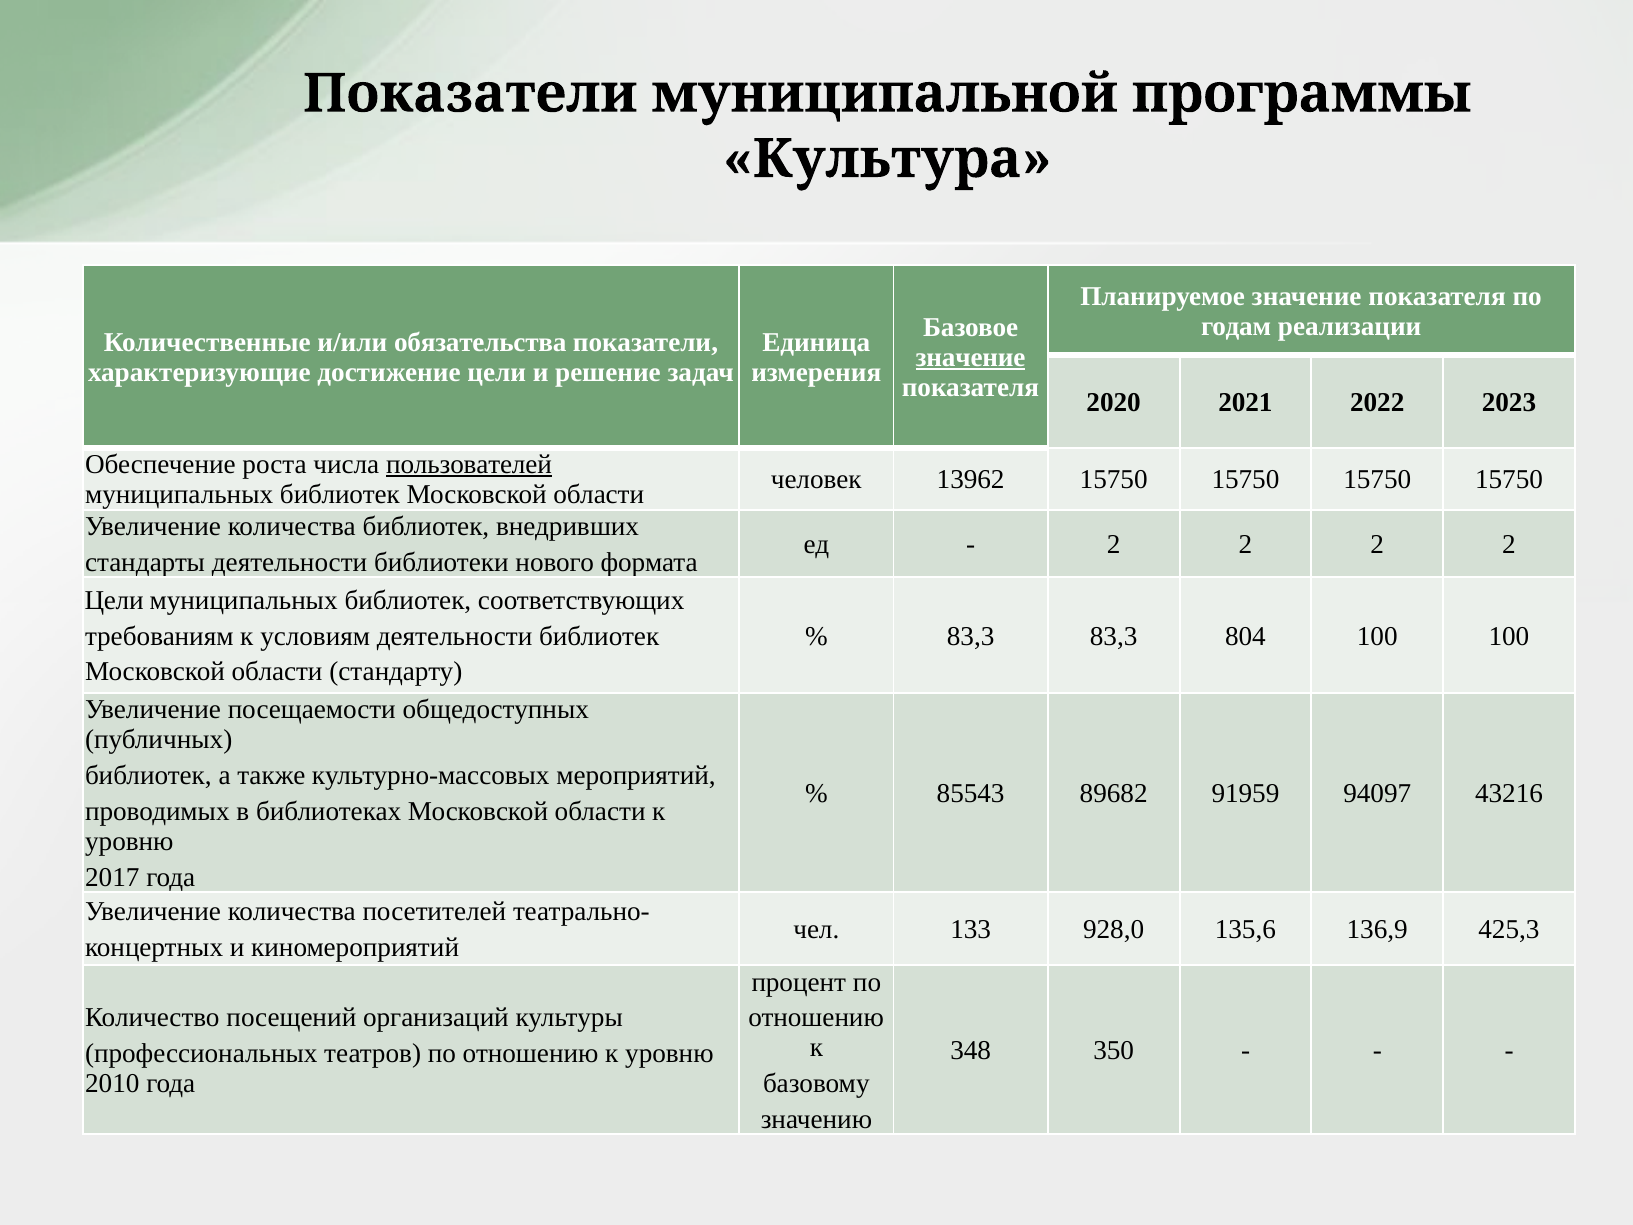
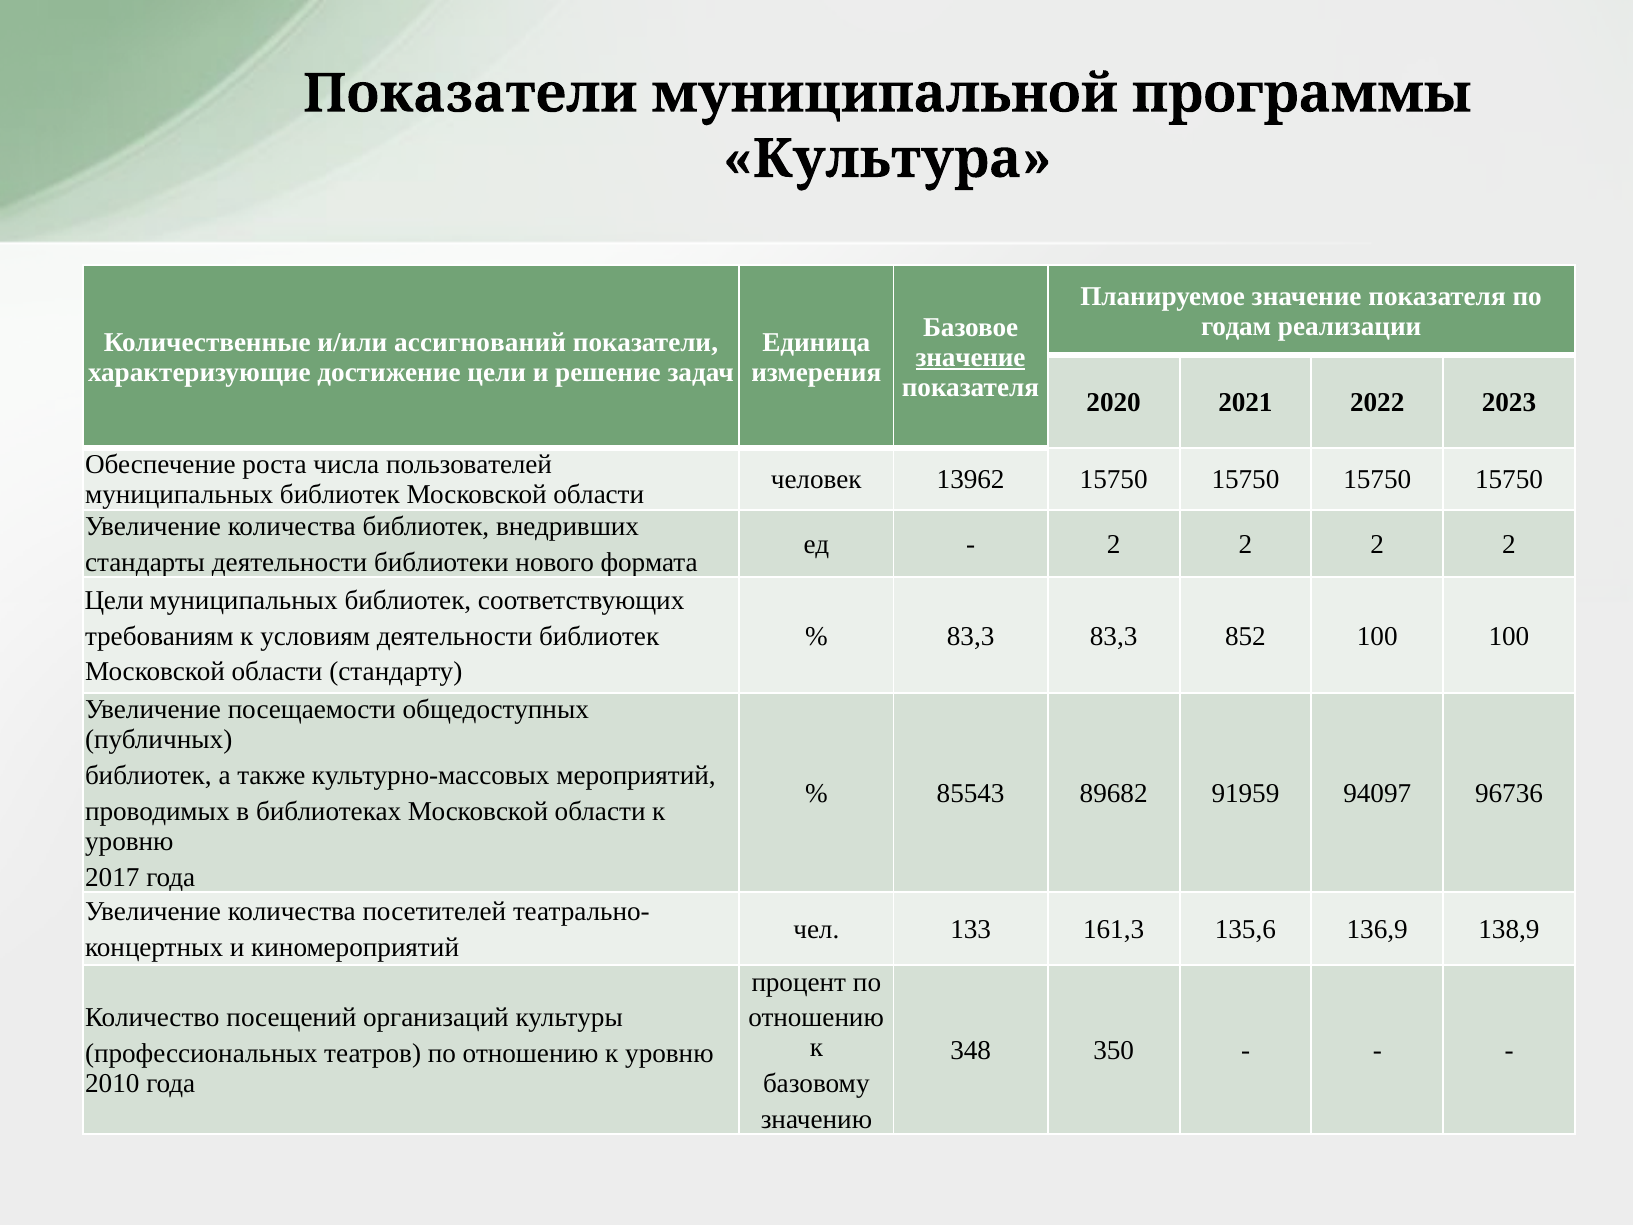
обязательства: обязательства -> ассигнований
пользователей underline: present -> none
804: 804 -> 852
43216: 43216 -> 96736
928,0: 928,0 -> 161,3
425,3: 425,3 -> 138,9
